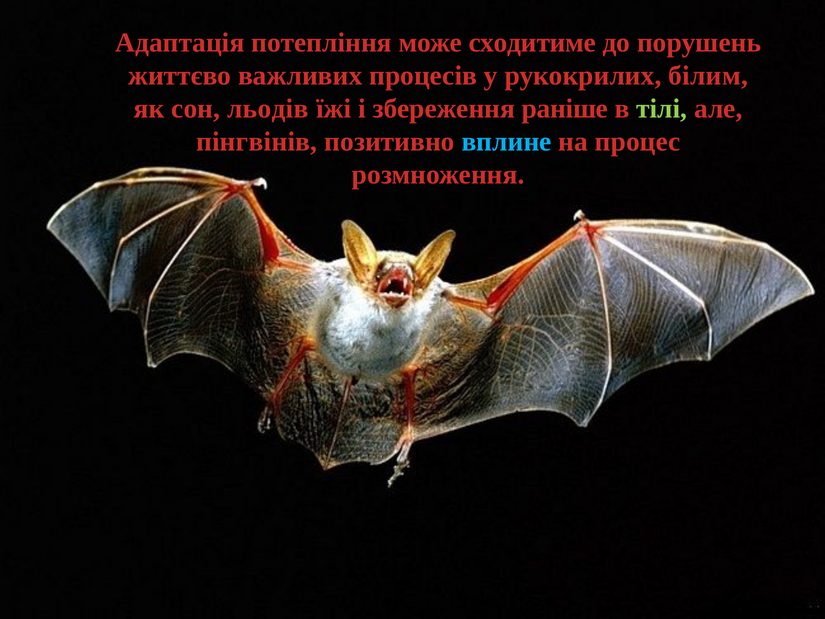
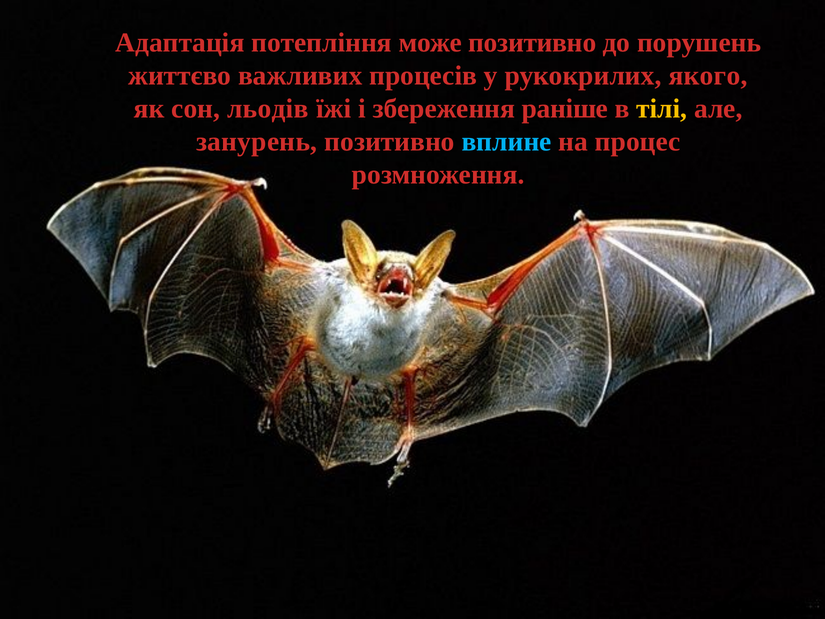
може сходитиме: сходитиме -> позитивно
білим: білим -> якого
тілі colour: light green -> yellow
пінгвінів: пінгвінів -> занурень
